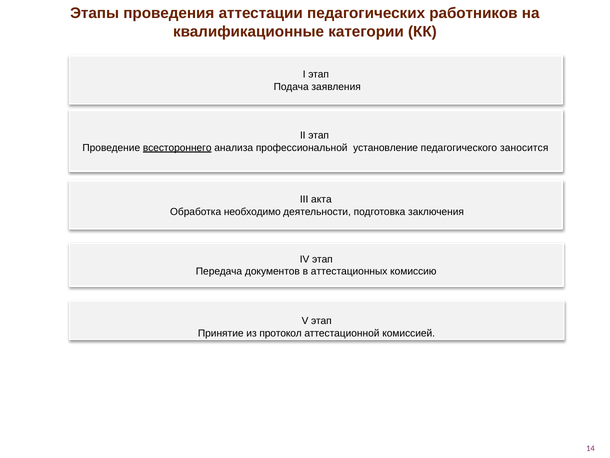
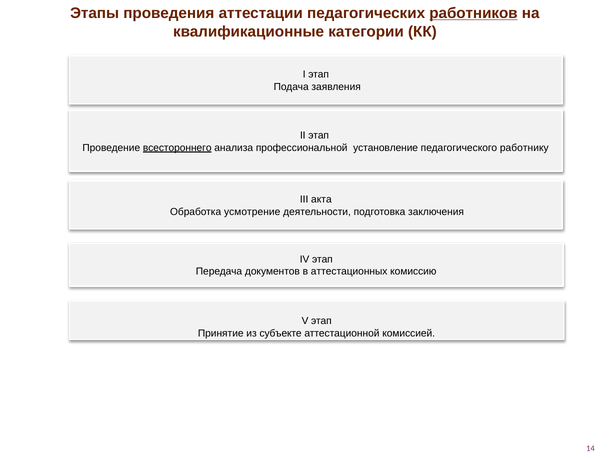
работников underline: none -> present
заносится: заносится -> работнику
необходимо: необходимо -> усмотрение
протокол: протокол -> субъекте
